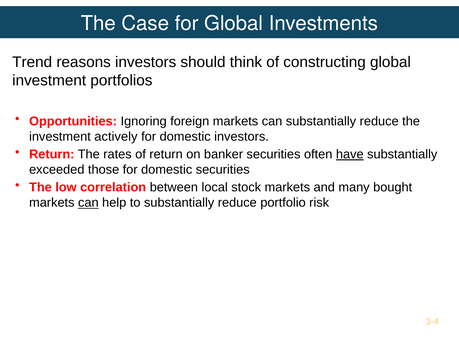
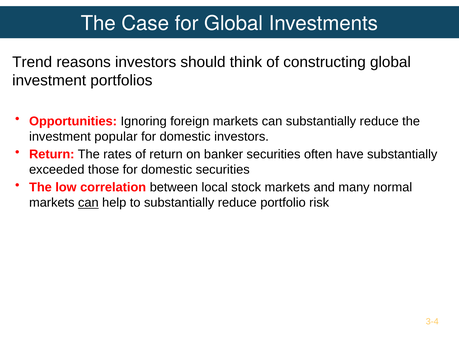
actively: actively -> popular
have underline: present -> none
bought: bought -> normal
